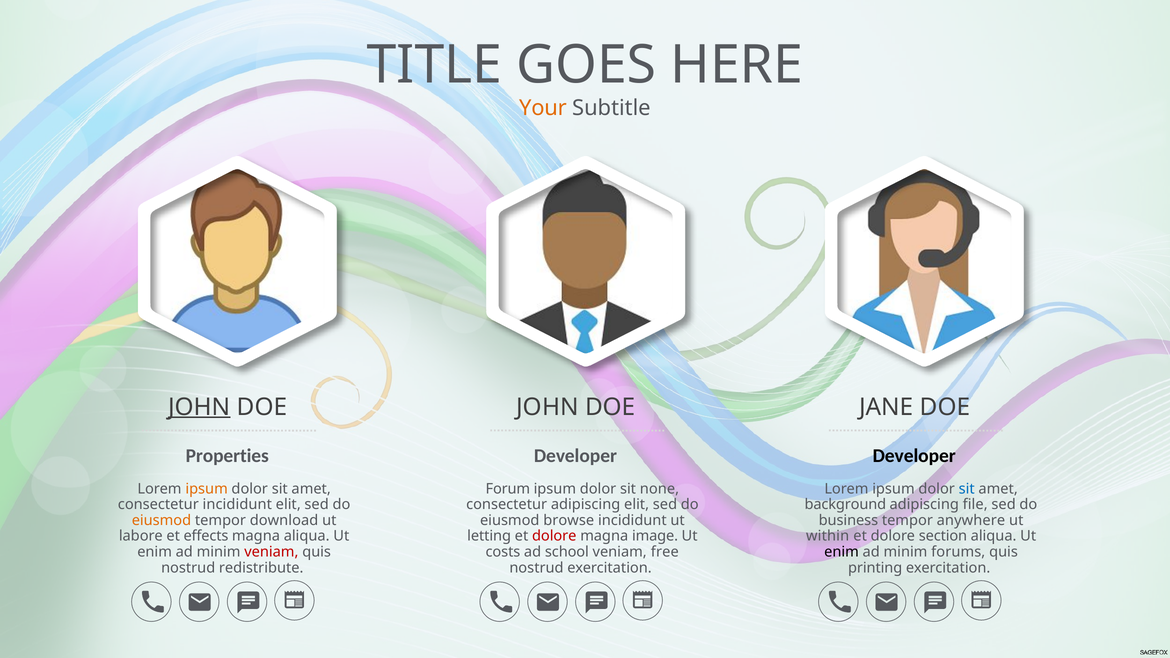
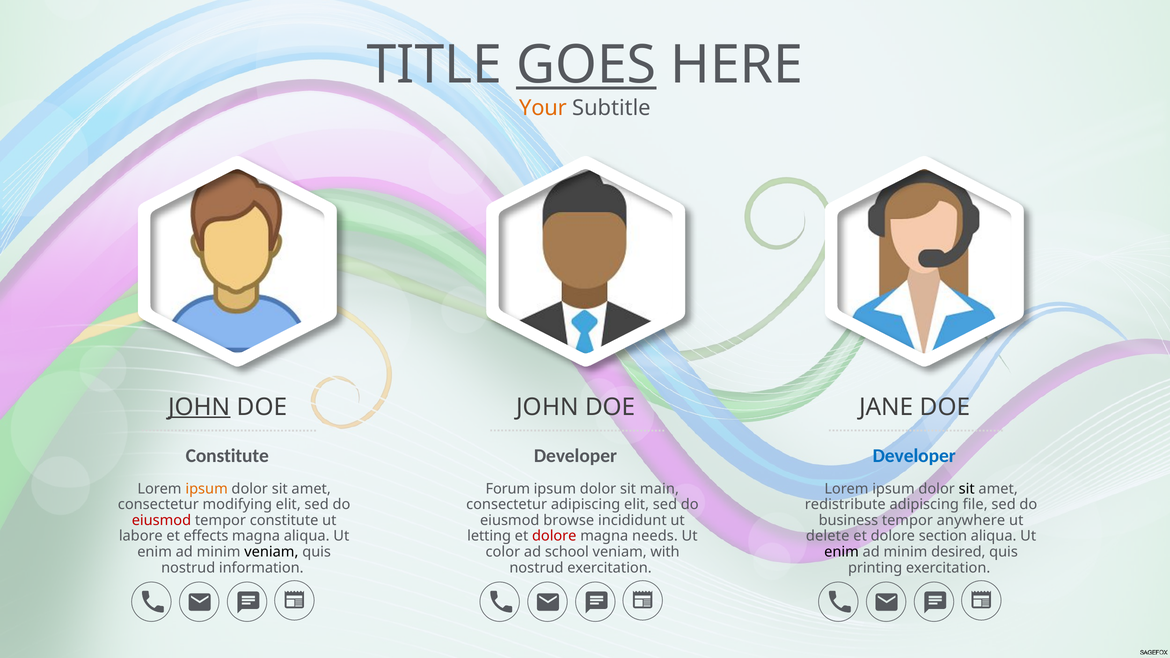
GOES underline: none -> present
Properties at (227, 456): Properties -> Constitute
Developer at (914, 456) colour: black -> blue
none: none -> main
sit at (967, 489) colour: blue -> black
consectetur incididunt: incididunt -> modifying
background: background -> redistribute
eiusmod at (161, 520) colour: orange -> red
tempor download: download -> constitute
image: image -> needs
within: within -> delete
veniam at (271, 552) colour: red -> black
costs: costs -> color
free: free -> with
forums: forums -> desired
redistribute: redistribute -> information
